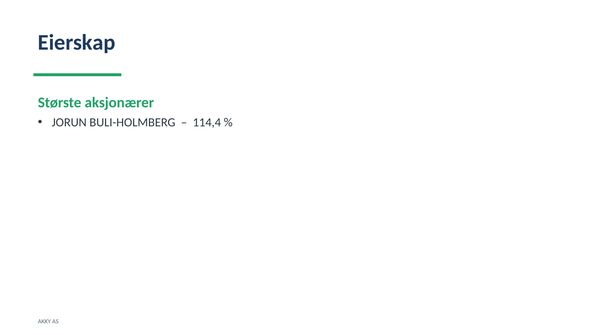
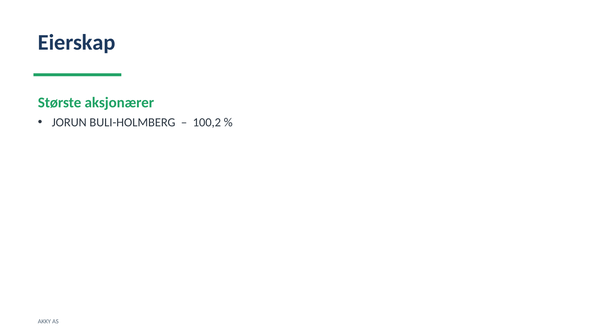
114,4: 114,4 -> 100,2
